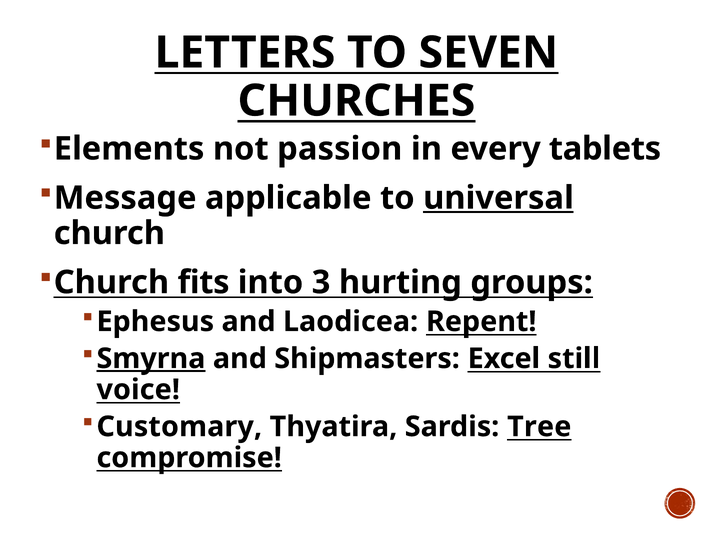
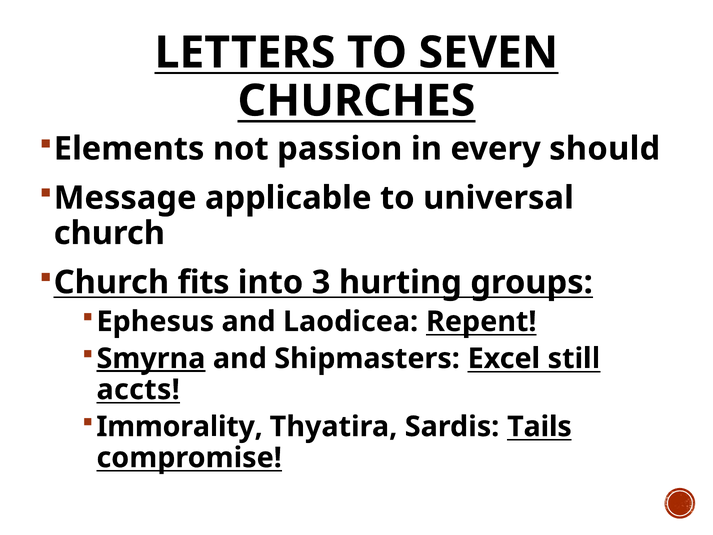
tablets: tablets -> should
universal underline: present -> none
voice: voice -> accts
Customary: Customary -> Immorality
Tree: Tree -> Tails
